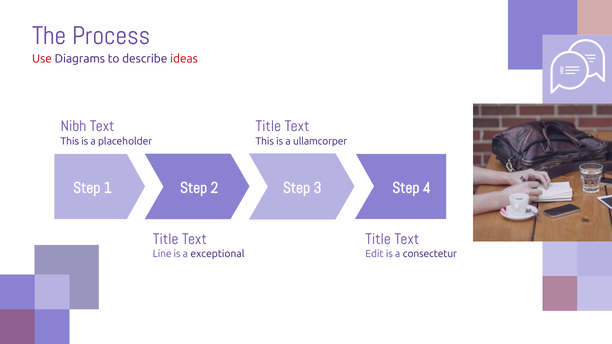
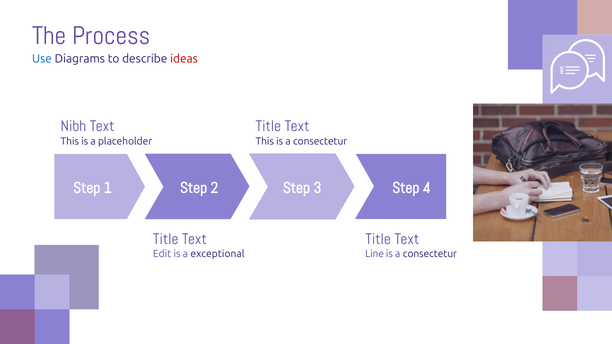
Use colour: red -> blue
This is a ullamcorper: ullamcorper -> consectetur
Line: Line -> Edit
Edit: Edit -> Line
